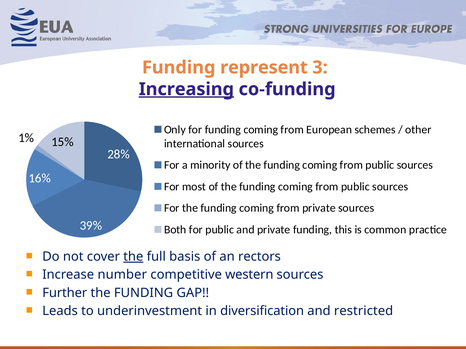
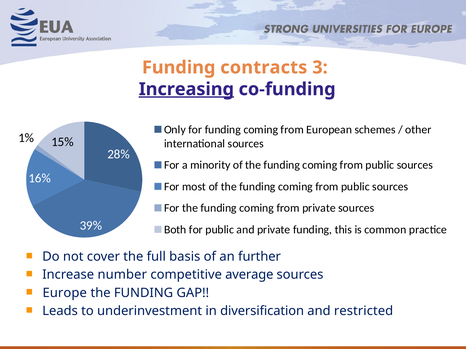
represent: represent -> contracts
the at (133, 257) underline: present -> none
rectors: rectors -> further
western: western -> average
Further: Further -> Europe
